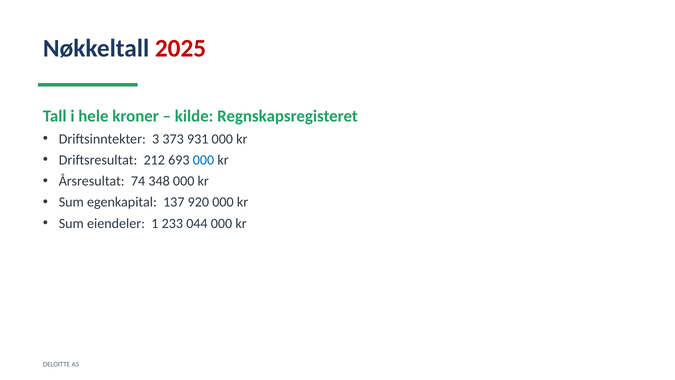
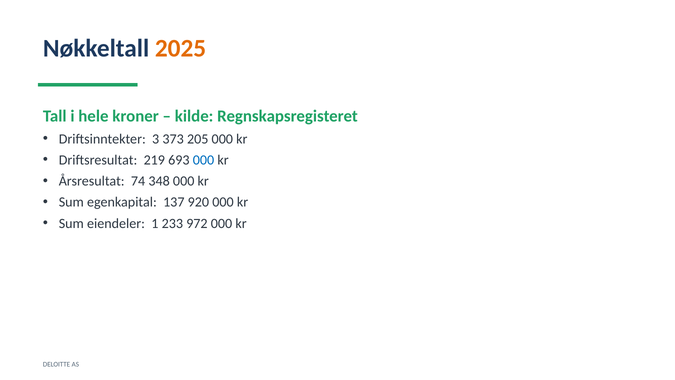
2025 colour: red -> orange
931: 931 -> 205
212: 212 -> 219
044: 044 -> 972
